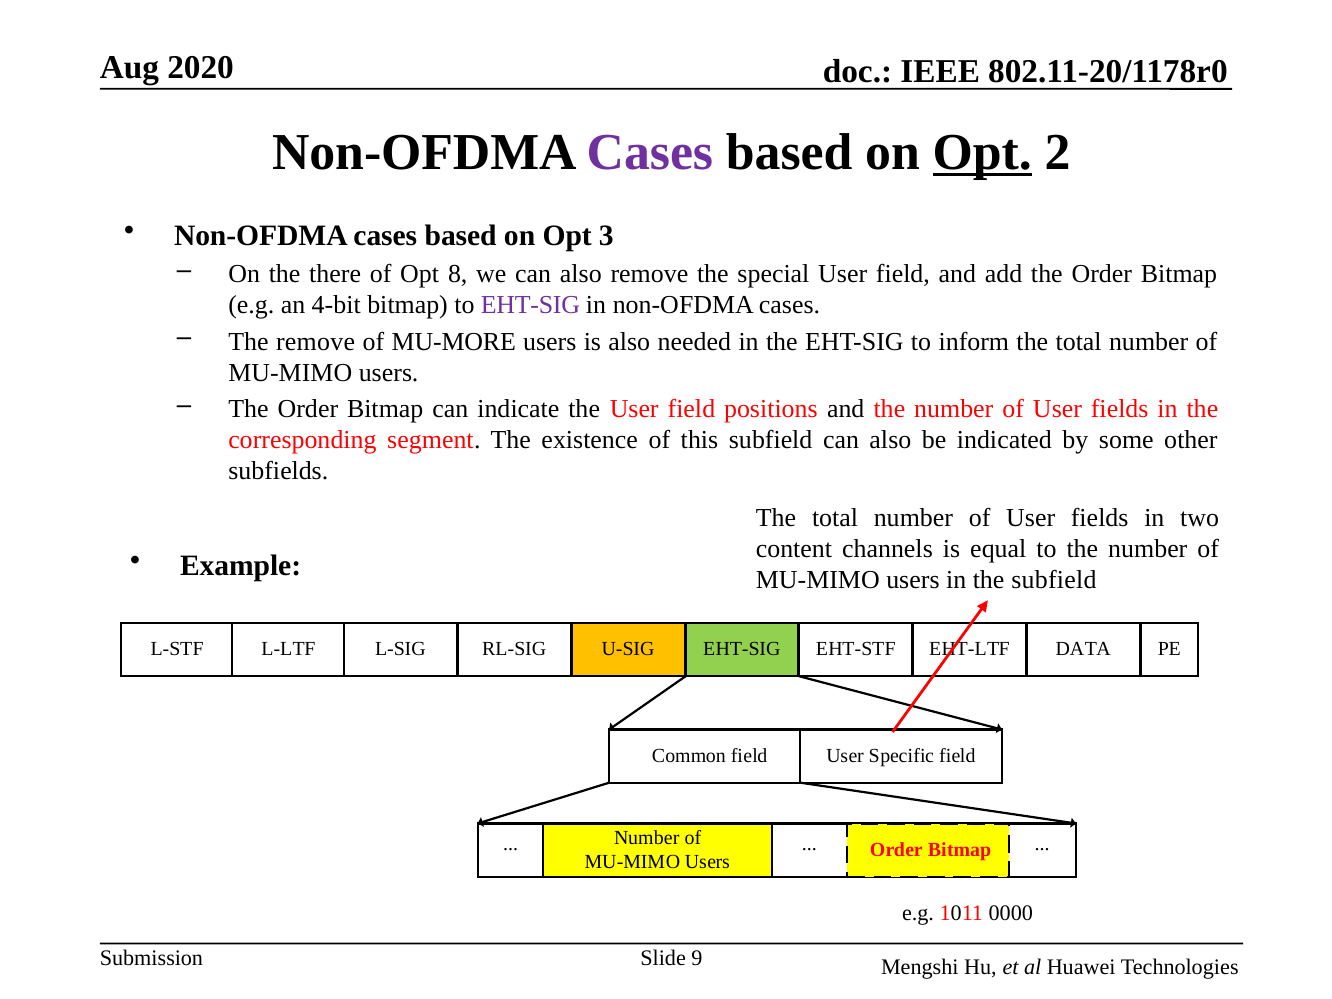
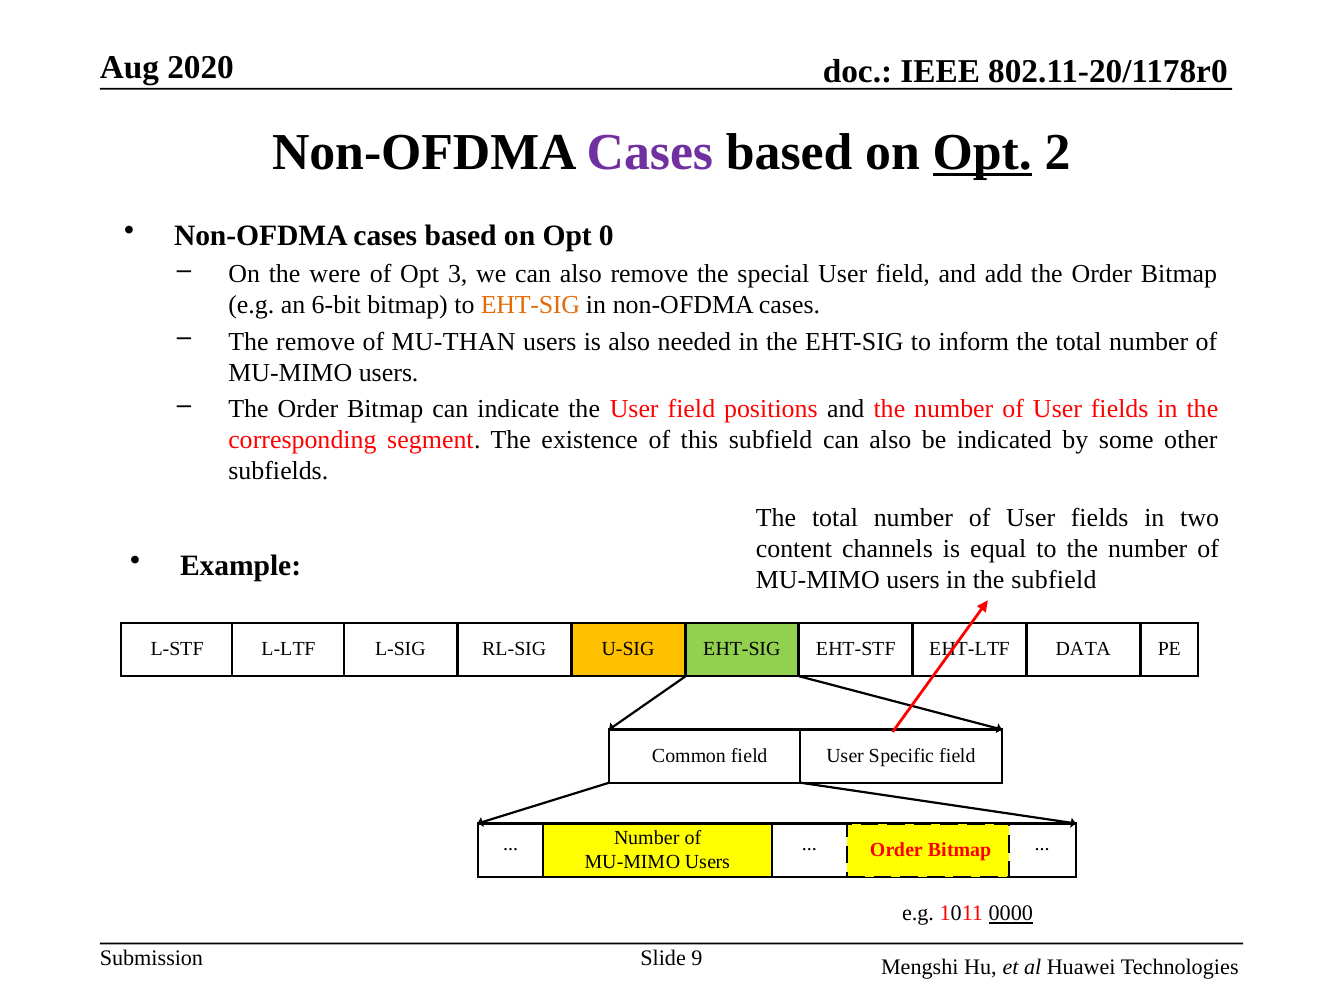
3: 3 -> 0
there: there -> were
8: 8 -> 3
4-bit: 4-bit -> 6-bit
EHT-SIG at (530, 305) colour: purple -> orange
MU-MORE: MU-MORE -> MU-THAN
0000 underline: none -> present
